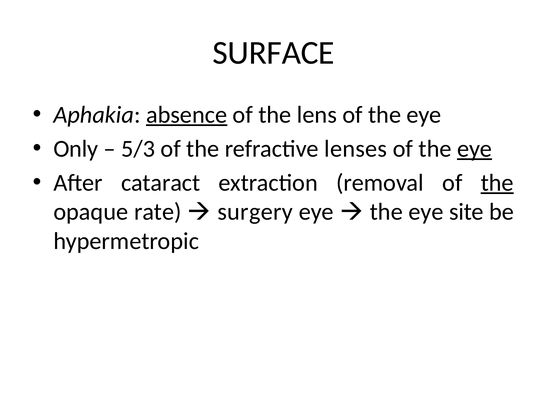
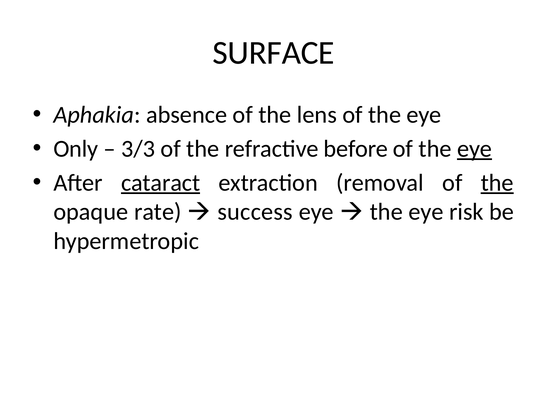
absence underline: present -> none
5/3: 5/3 -> 3/3
lenses: lenses -> before
cataract underline: none -> present
surgery: surgery -> success
site: site -> risk
